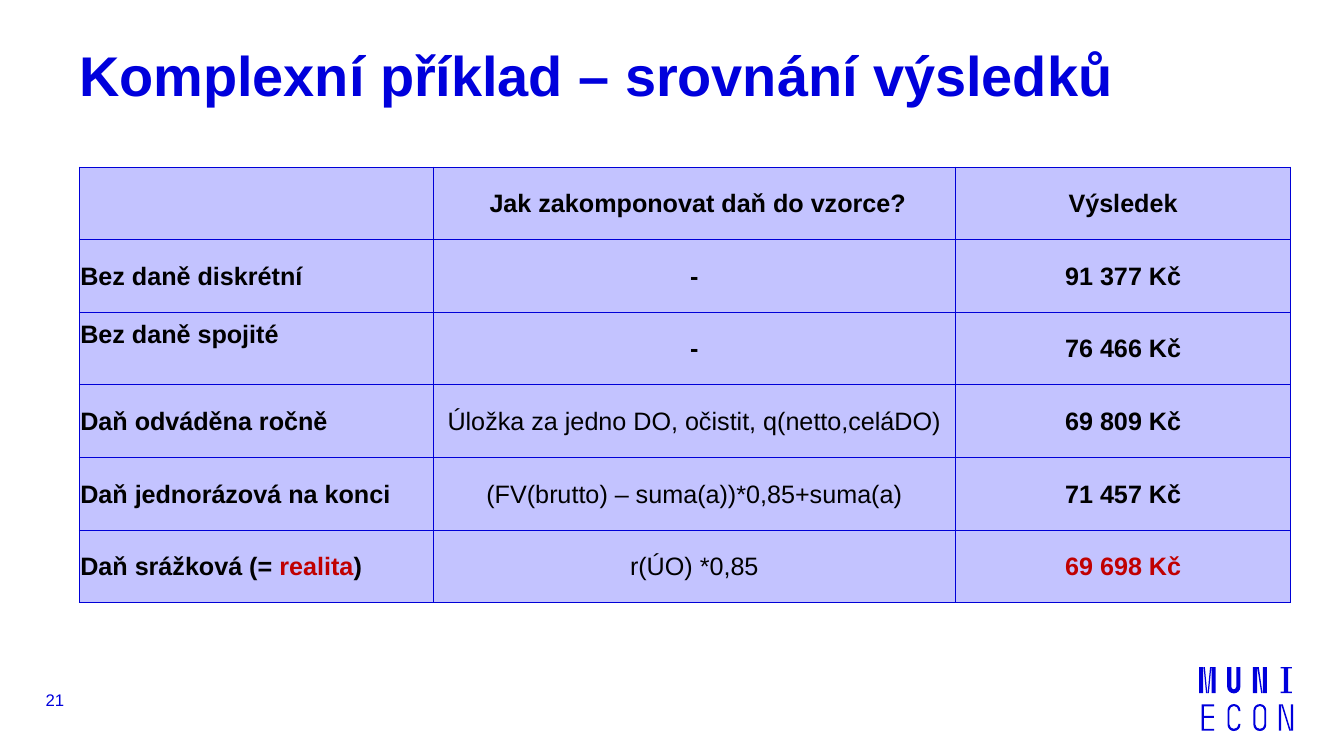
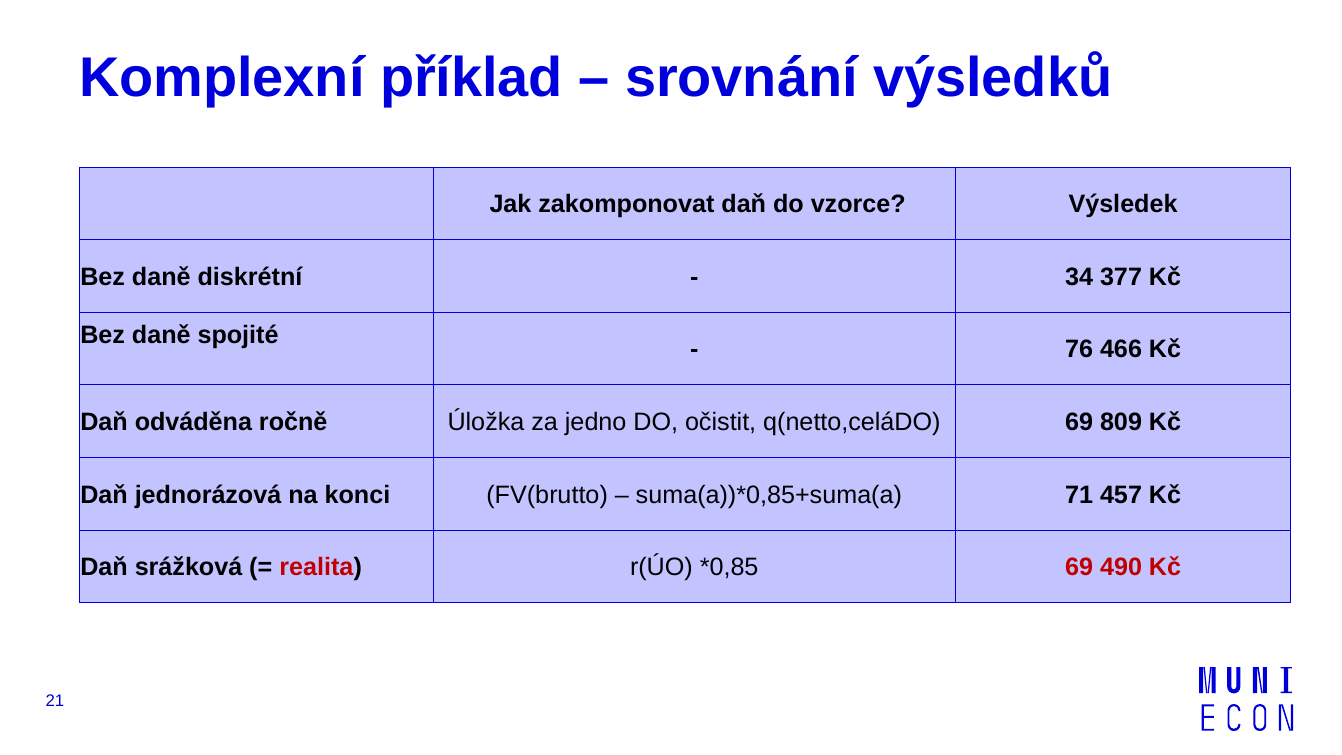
91: 91 -> 34
698: 698 -> 490
